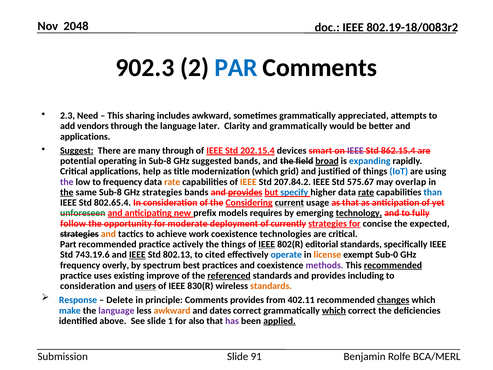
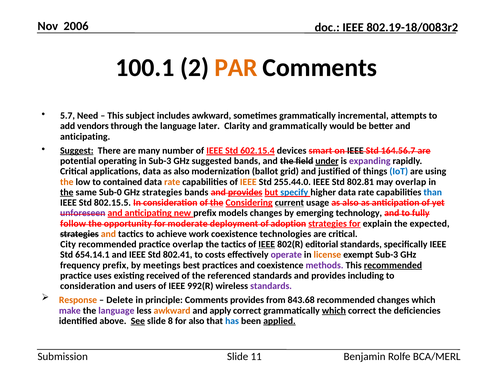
2048: 2048 -> 2006
902.3: 902.3 -> 100.1
PAR colour: blue -> orange
2.3: 2.3 -> 5.7
sharing: sharing -> subject
appreciated: appreciated -> incremental
applications at (85, 136): applications -> anticipating
many through: through -> number
202.15.4: 202.15.4 -> 602.15.4
IEEE at (355, 151) colour: purple -> black
862.15.4: 862.15.4 -> 164.56.7
in Sub-8: Sub-8 -> Sub-3
broad: broad -> under
expanding colour: blue -> purple
applications help: help -> data
title at (182, 171): title -> also
modernization which: which -> ballot
the at (67, 182) colour: purple -> orange
to frequency: frequency -> contained
207.84.2: 207.84.2 -> 255.44.0
575.67: 575.67 -> 802.81
same Sub-8: Sub-8 -> Sub-0
rate at (366, 192) underline: present -> none
802.65.4: 802.65.4 -> 802.15.5
the at (217, 203) underline: none -> present
usage as that: that -> also
unforeseen colour: green -> purple
models requires: requires -> changes
technology underline: present -> none
currently: currently -> adoption
concise: concise -> explain
Part: Part -> City
practice actively: actively -> overlap
the things: things -> tactics
743.19.6: 743.19.6 -> 654.14.1
IEEE at (137, 255) underline: present -> none
802.13: 802.13 -> 802.41
cited: cited -> costs
operate colour: blue -> purple
exempt Sub-0: Sub-0 -> Sub-3
frequency overly: overly -> prefix
spectrum: spectrum -> meetings
improve: improve -> received
referenced underline: present -> none
users underline: present -> none
830(R: 830(R -> 992(R
standards at (271, 286) colour: orange -> purple
Response colour: blue -> orange
402.11: 402.11 -> 843.68
changes at (393, 300) underline: present -> none
make colour: blue -> purple
dates: dates -> apply
See underline: none -> present
1: 1 -> 8
has colour: purple -> blue
91: 91 -> 11
